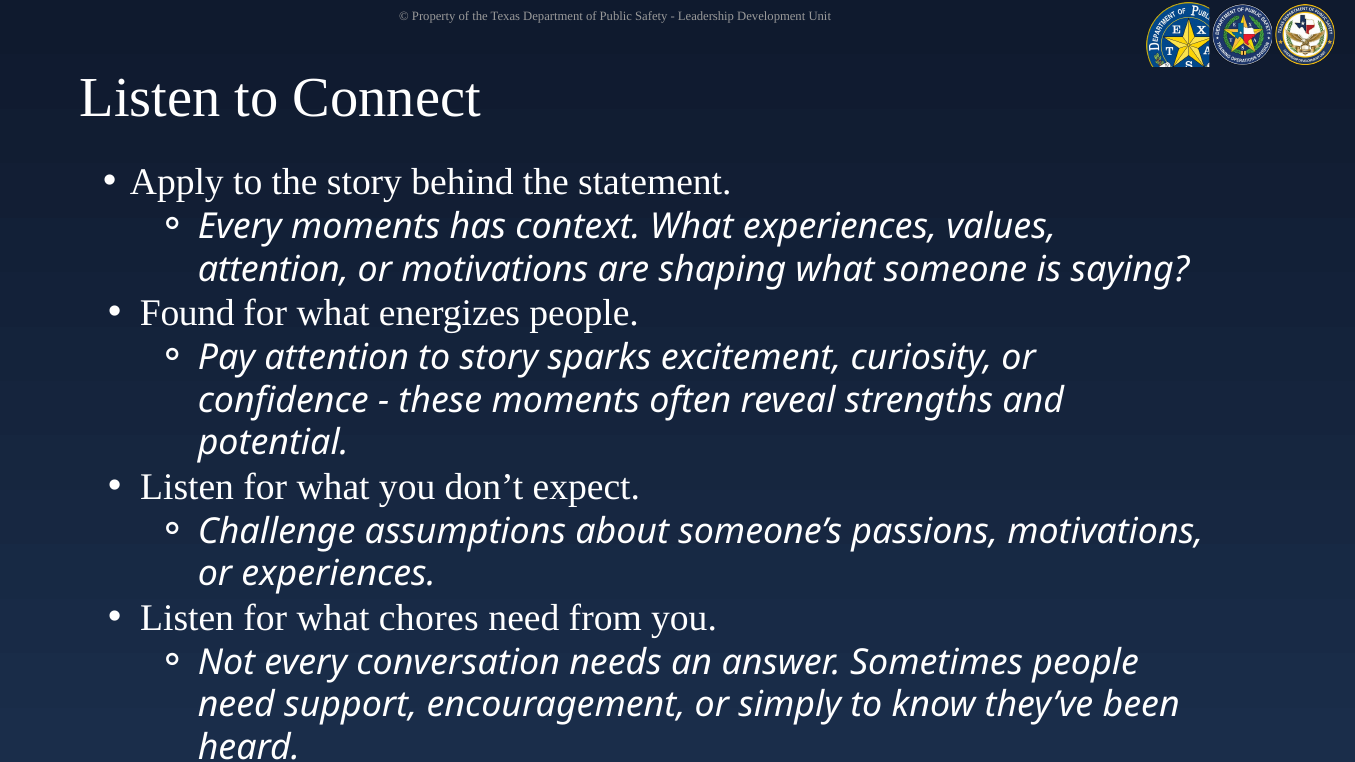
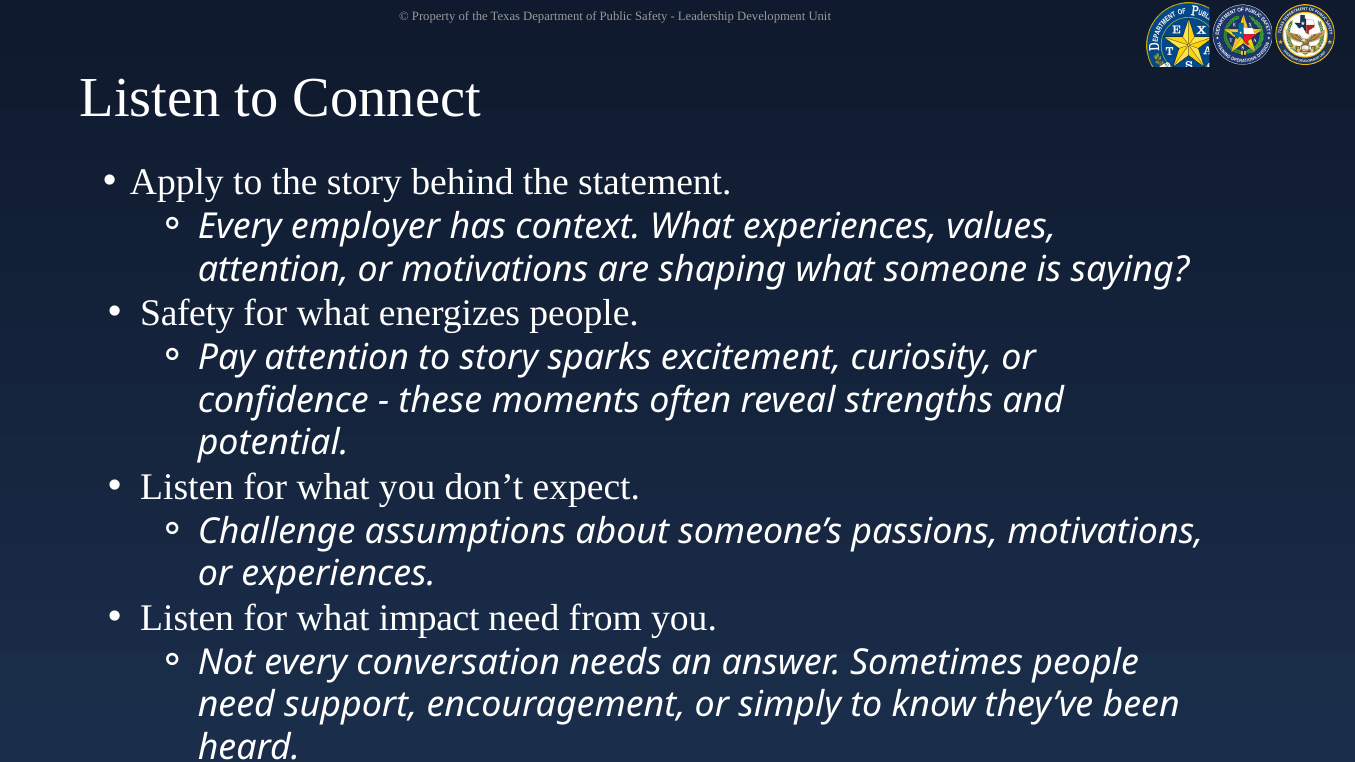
Every moments: moments -> employer
Found at (187, 314): Found -> Safety
chores: chores -> impact
